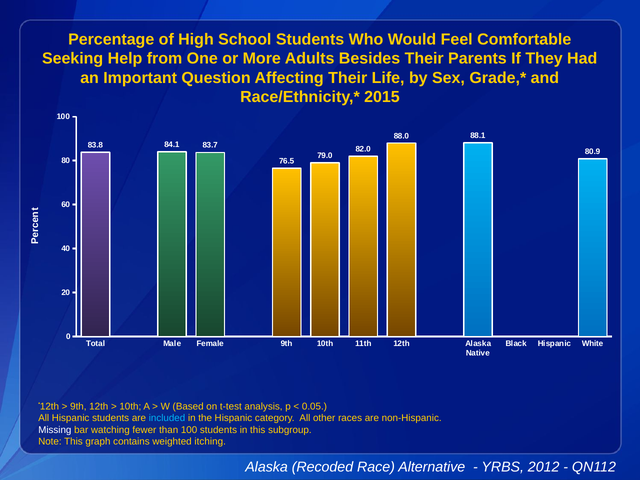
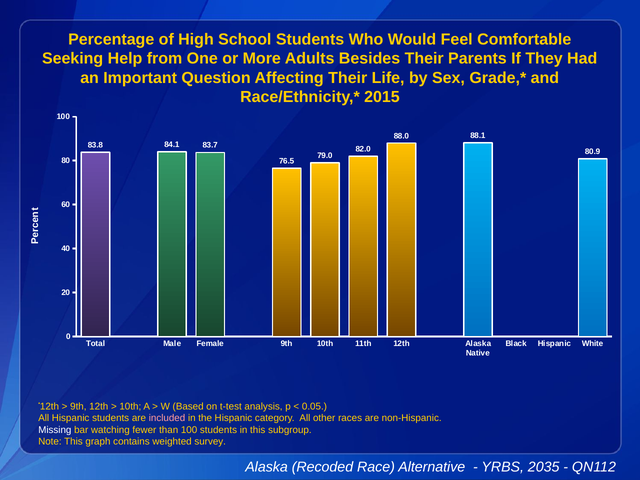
included colour: light blue -> pink
itching: itching -> survey
2012: 2012 -> 2035
